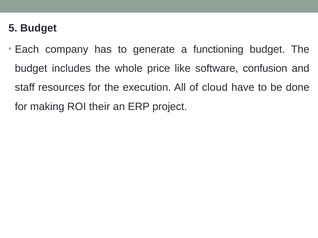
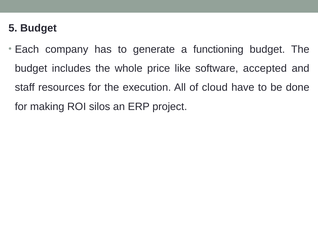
confusion: confusion -> accepted
their: their -> silos
